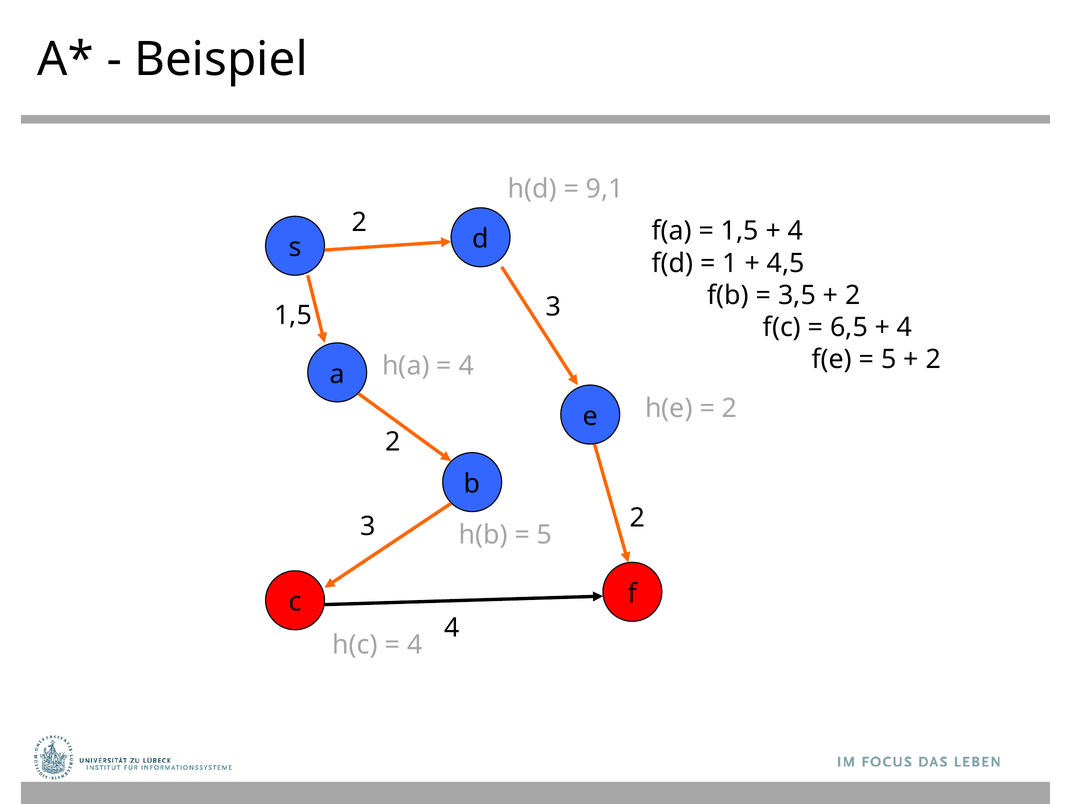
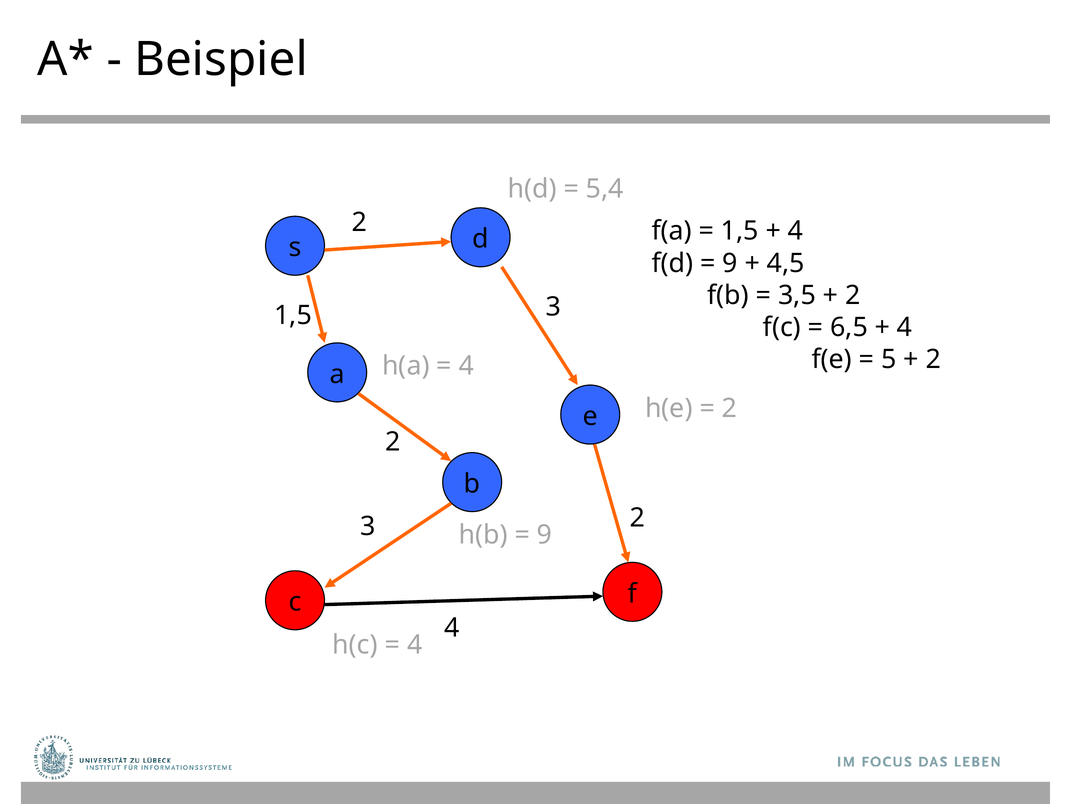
9,1: 9,1 -> 5,4
1 at (730, 263): 1 -> 9
5 at (545, 534): 5 -> 9
